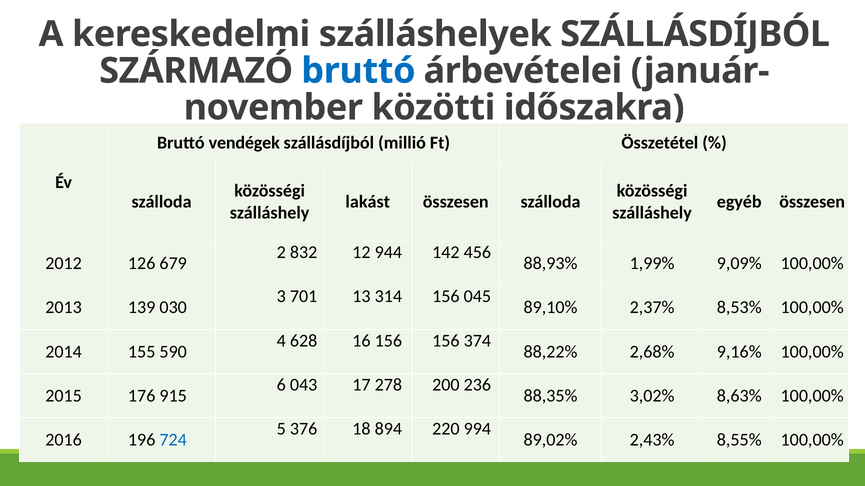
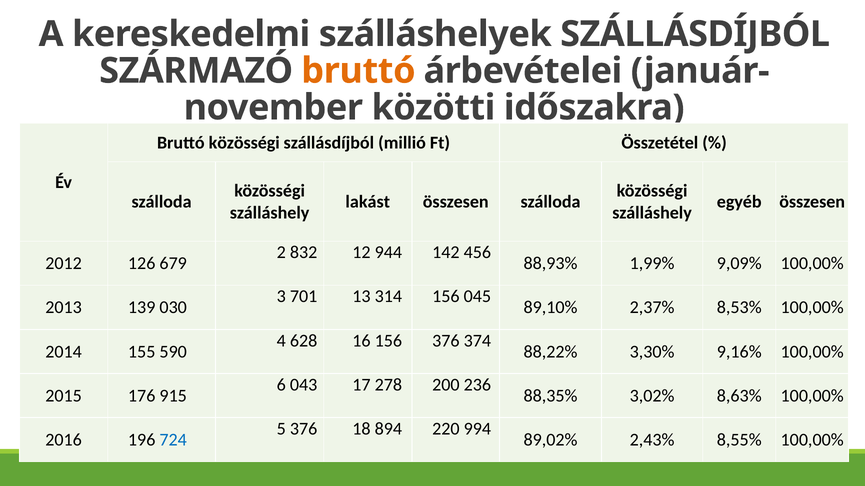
bruttó at (358, 71) colour: blue -> orange
Bruttó vendégek: vendégek -> közösségi
156 156: 156 -> 376
2,68%: 2,68% -> 3,30%
